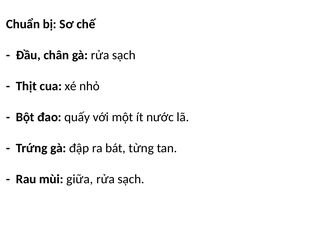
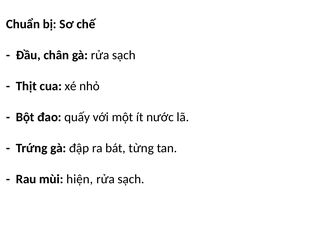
giữa: giữa -> hiện
